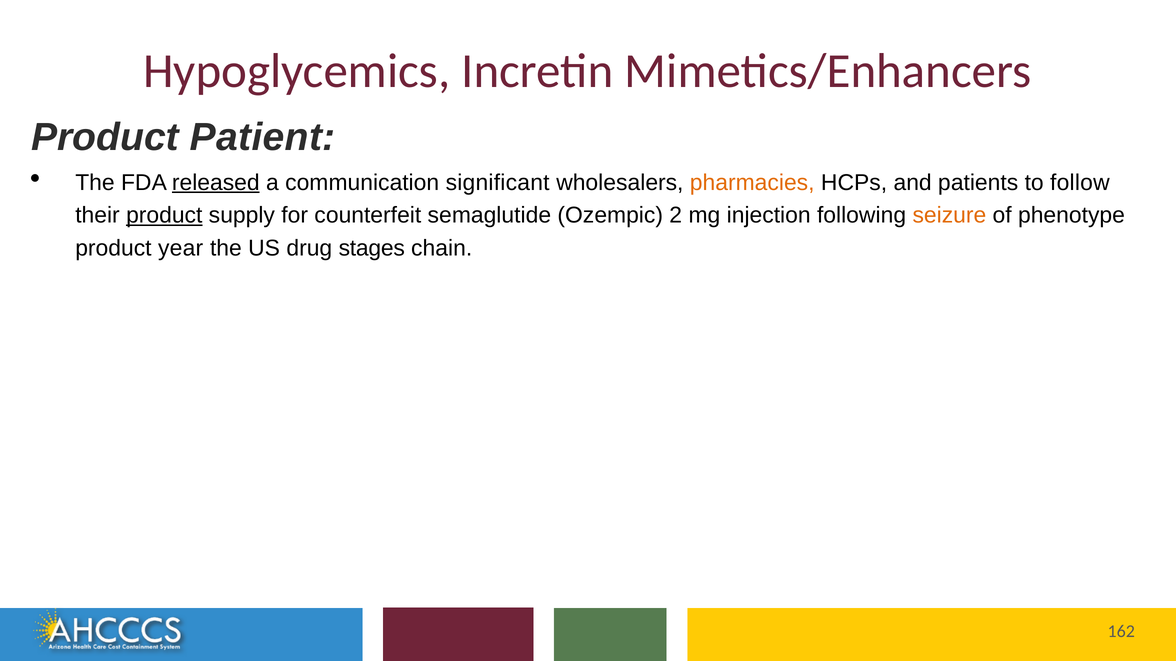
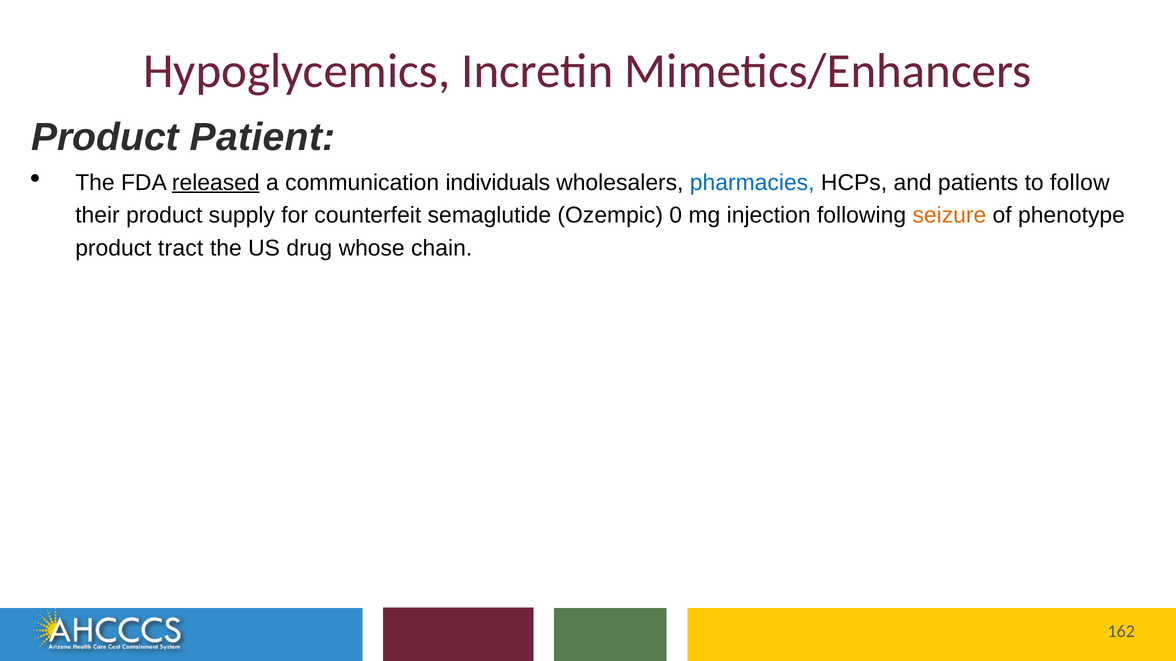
significant: significant -> individuals
pharmacies colour: orange -> blue
product at (164, 216) underline: present -> none
2: 2 -> 0
year: year -> tract
stages: stages -> whose
